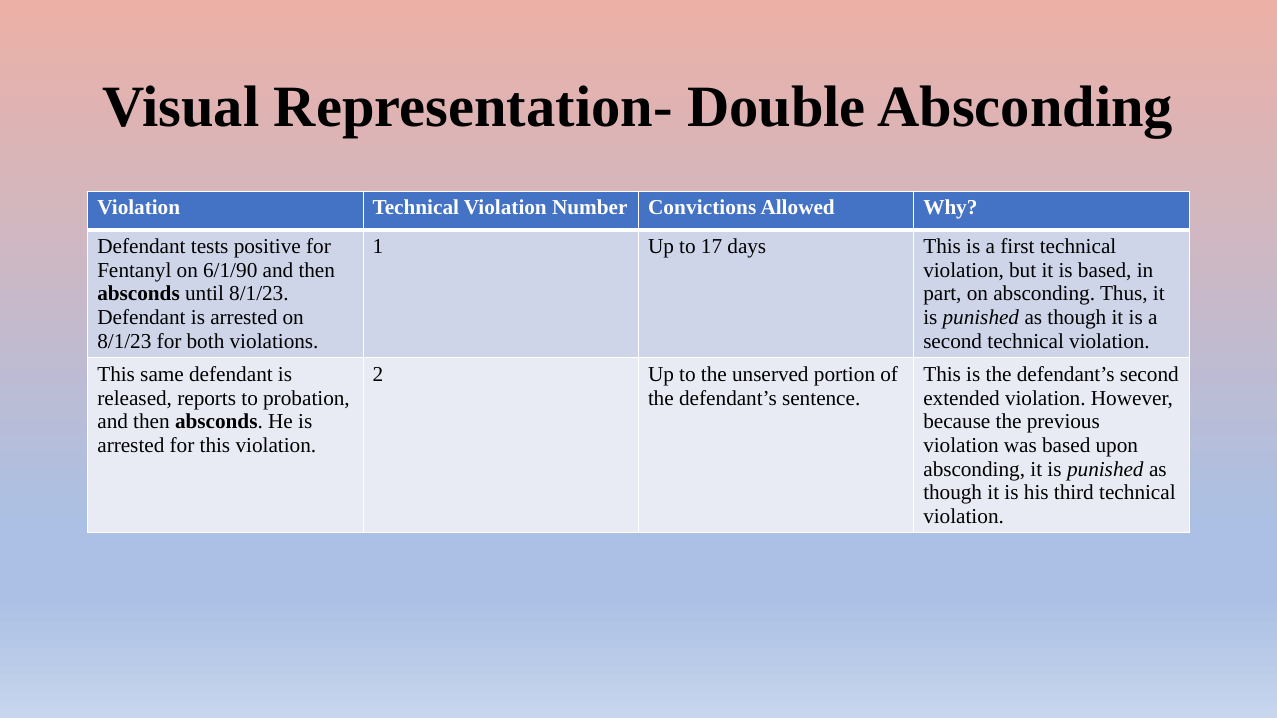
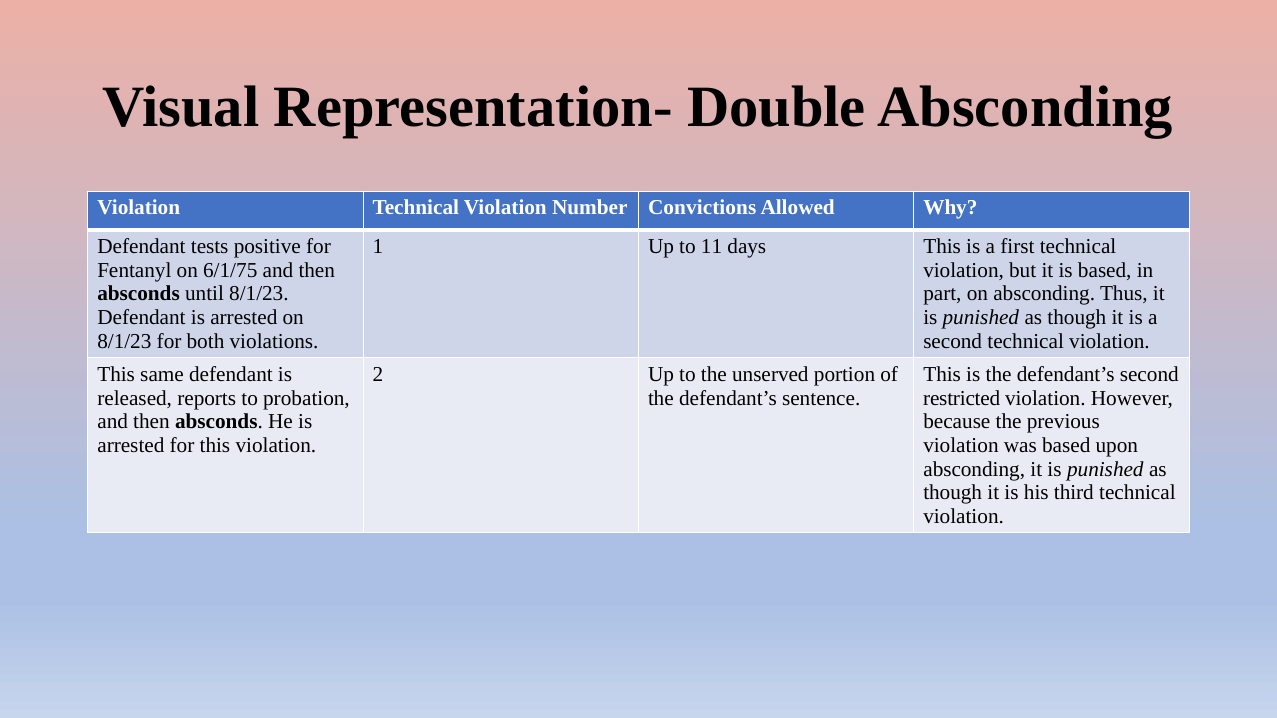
17: 17 -> 11
6/1/90: 6/1/90 -> 6/1/75
extended: extended -> restricted
